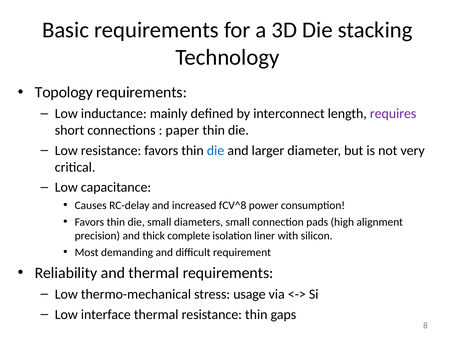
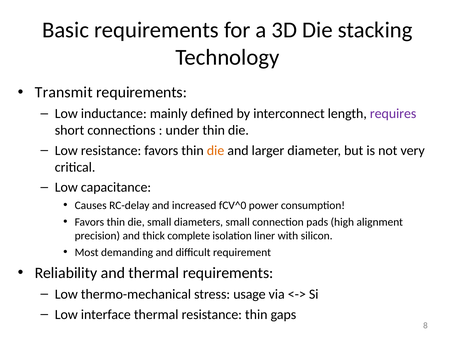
Topology: Topology -> Transmit
paper: paper -> under
die at (216, 151) colour: blue -> orange
fCV^8: fCV^8 -> fCV^0
